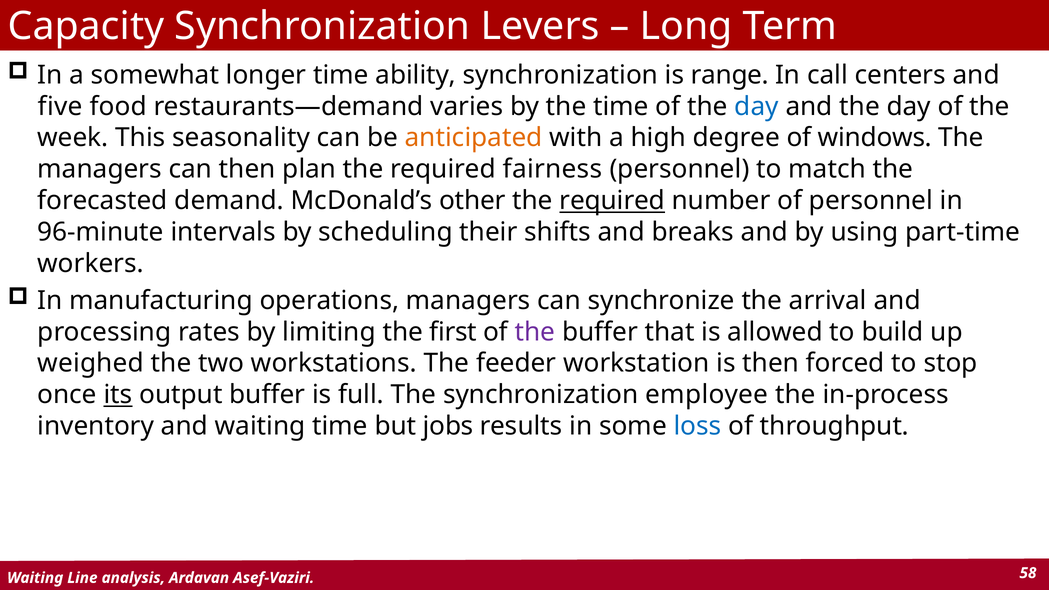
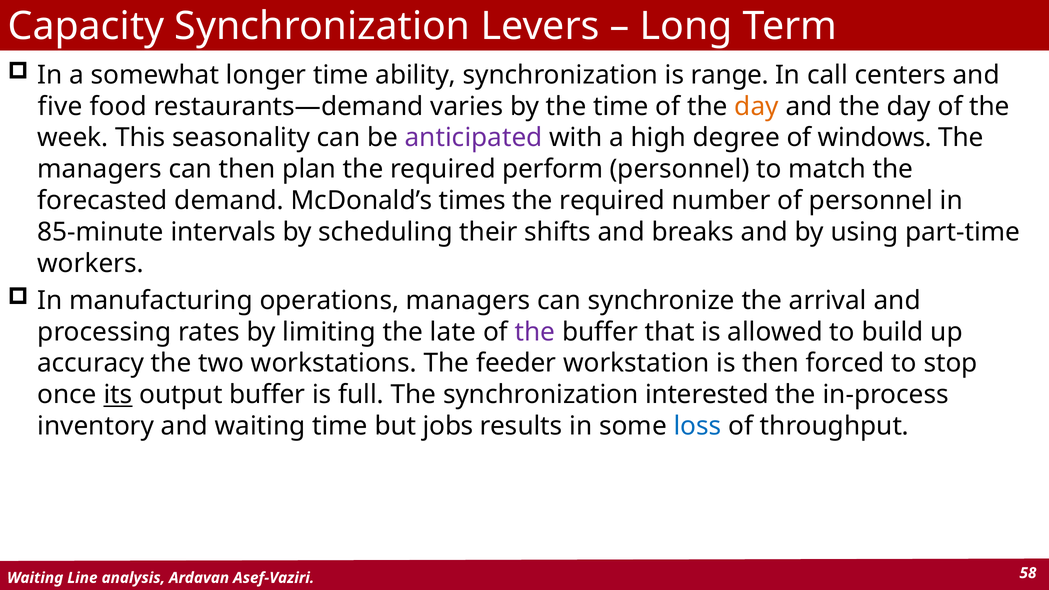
day at (757, 106) colour: blue -> orange
anticipated colour: orange -> purple
fairness: fairness -> perform
other: other -> times
required at (612, 201) underline: present -> none
96‑minute: 96‑minute -> 85‑minute
first: first -> late
weighed: weighed -> accuracy
employee: employee -> interested
